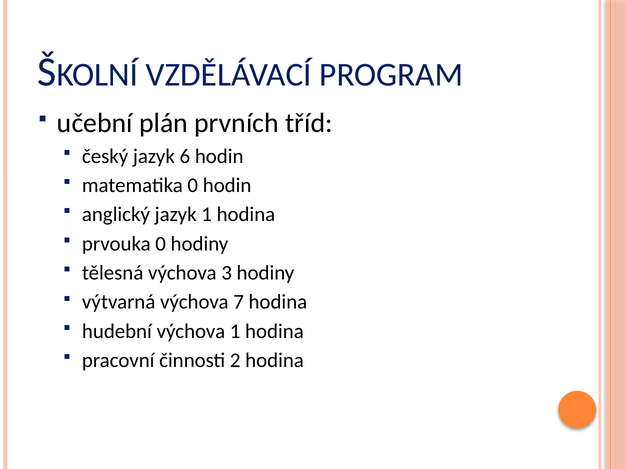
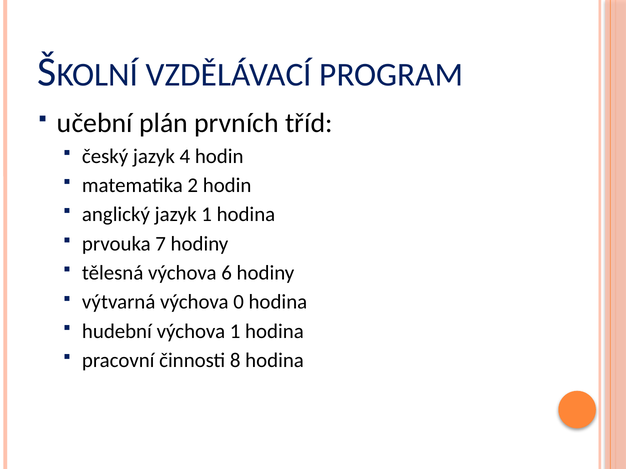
6: 6 -> 4
matematika 0: 0 -> 2
prvouka 0: 0 -> 7
3: 3 -> 6
7: 7 -> 0
2: 2 -> 8
